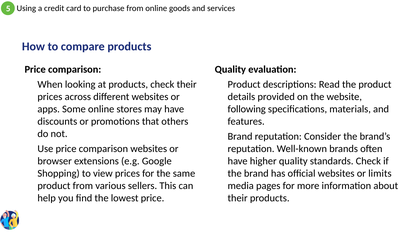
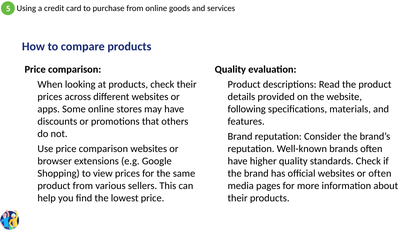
or limits: limits -> often
